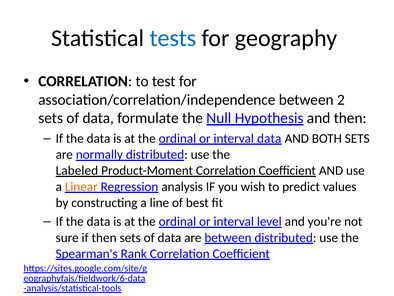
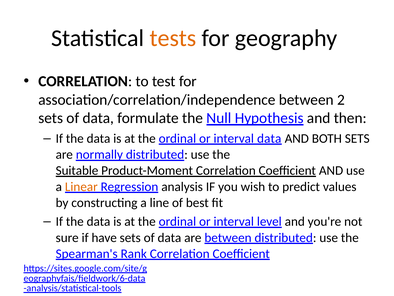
tests colour: blue -> orange
Labeled: Labeled -> Suitable
if then: then -> have
